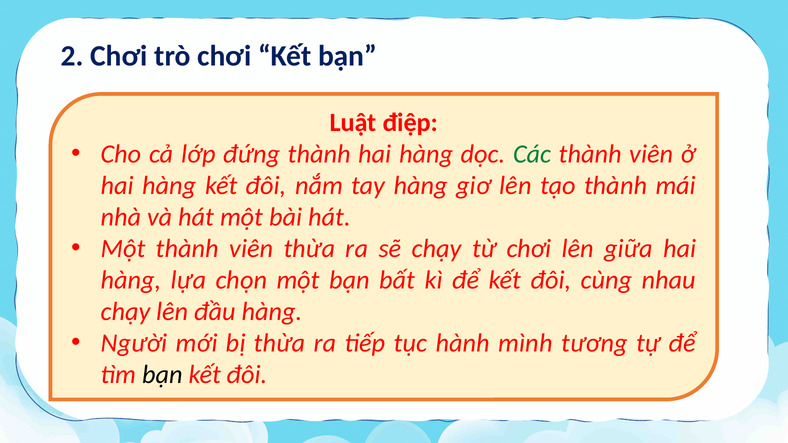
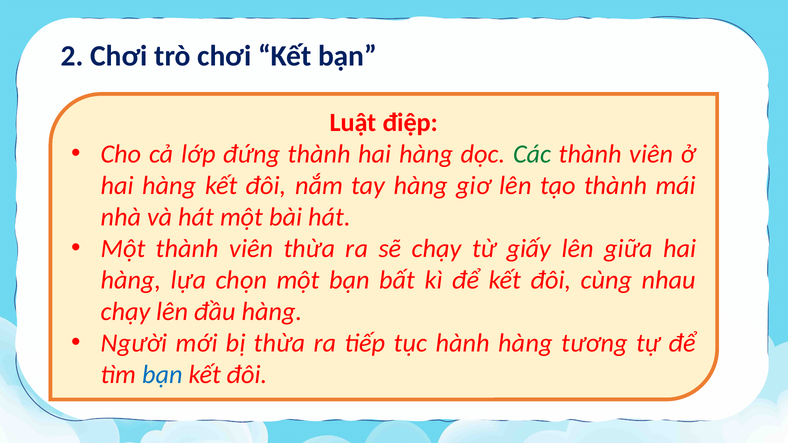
từ chơi: chơi -> giấy
hành mình: mình -> hàng
bạn at (162, 375) colour: black -> blue
